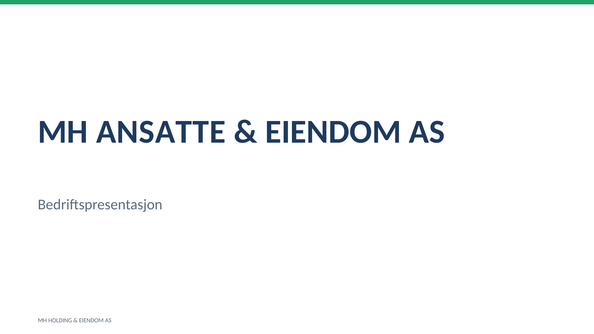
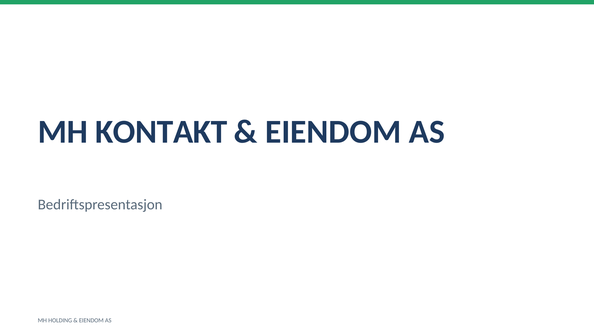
ANSATTE: ANSATTE -> KONTAKT
